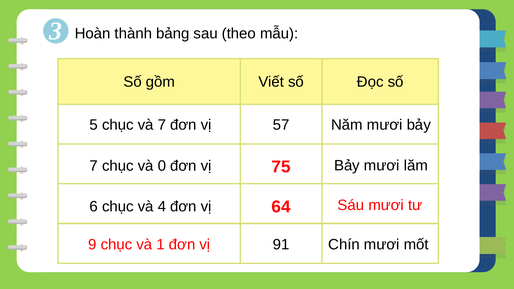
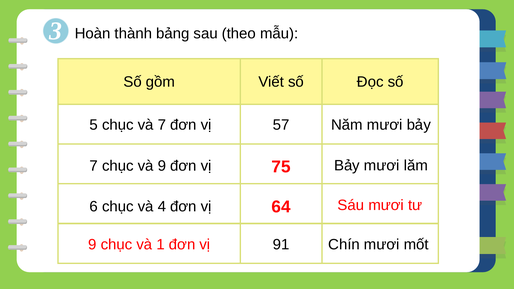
và 0: 0 -> 9
